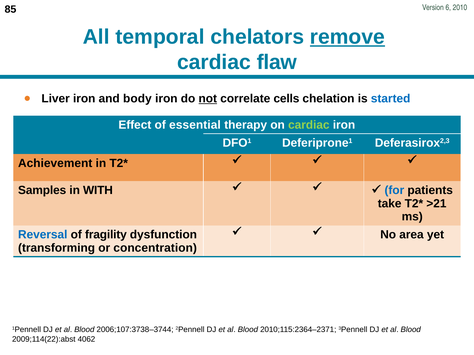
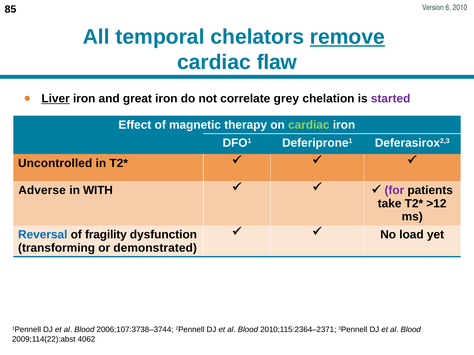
Liver underline: none -> present
body: body -> great
not underline: present -> none
cells: cells -> grey
started colour: blue -> purple
essential: essential -> magnetic
Achievement: Achievement -> Uncontrolled
Samples: Samples -> Adverse
for colour: blue -> purple
>21: >21 -> >12
area: area -> load
concentration: concentration -> demonstrated
